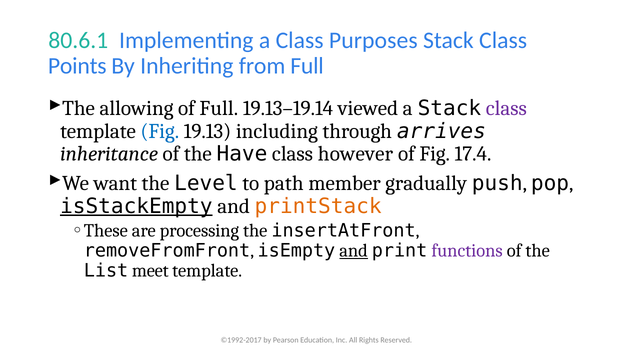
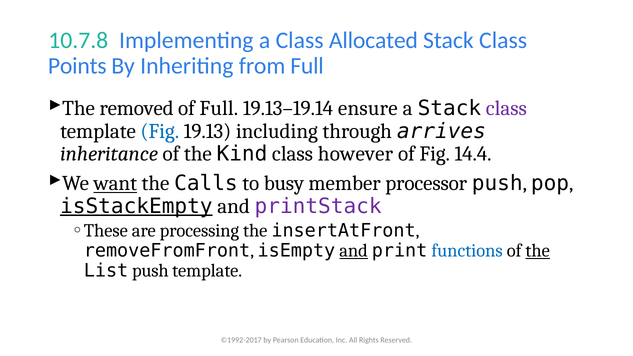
80.6.1: 80.6.1 -> 10.7.8
Purposes: Purposes -> Allocated
allowing: allowing -> removed
viewed: viewed -> ensure
Have: Have -> Kind
17.4: 17.4 -> 14.4
want underline: none -> present
Level: Level -> Calls
path: path -> busy
gradually: gradually -> processor
printStack colour: orange -> purple
functions colour: purple -> blue
the at (538, 251) underline: none -> present
List meet: meet -> push
